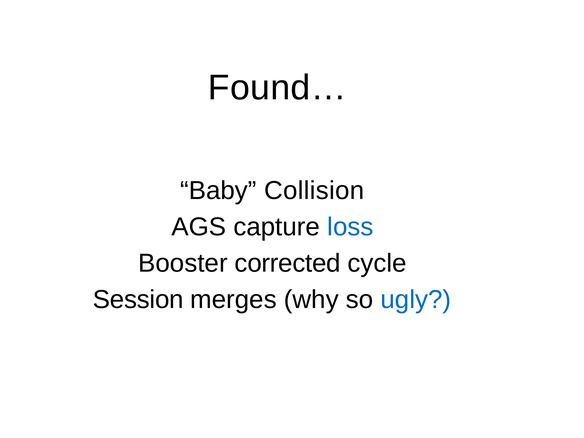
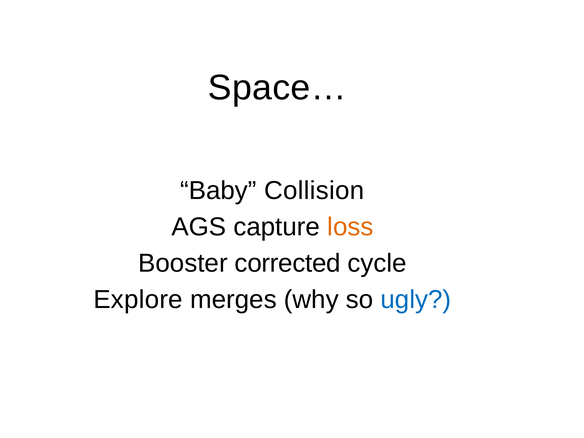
Found…: Found… -> Space…
loss colour: blue -> orange
Session: Session -> Explore
